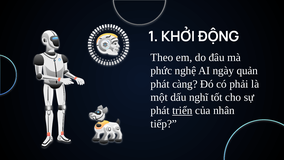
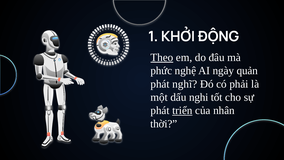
Theo underline: none -> present
càng: càng -> nghĩ
nghĩ: nghĩ -> nghi
tiếp: tiếp -> thời
